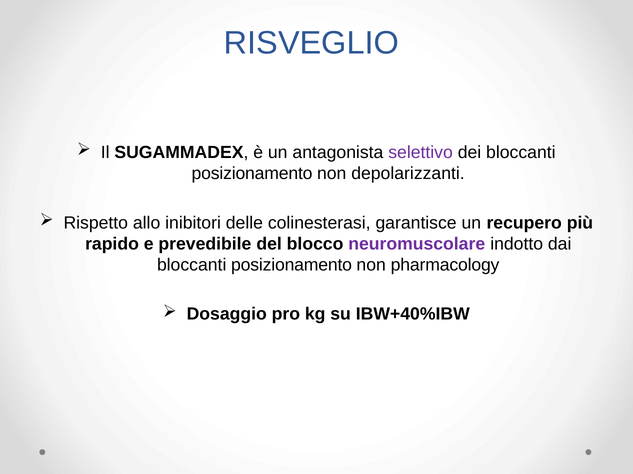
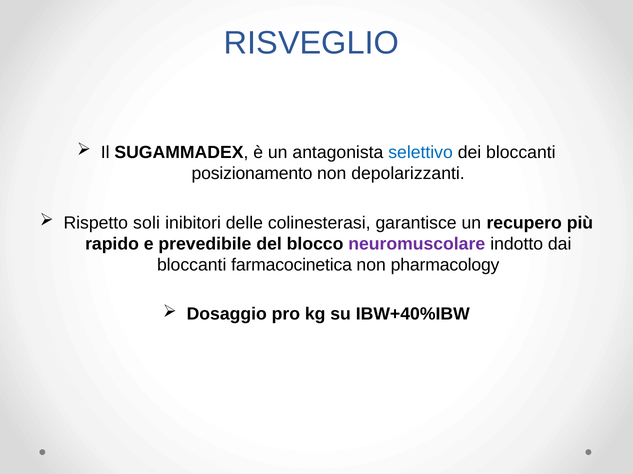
selettivo colour: purple -> blue
allo: allo -> soli
posizionamento at (292, 265): posizionamento -> farmacocinetica
